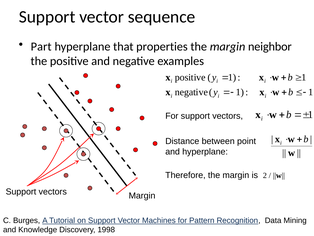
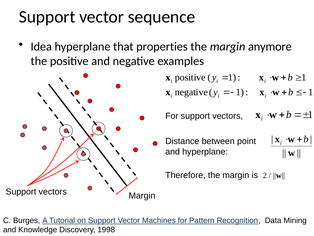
Part: Part -> Idea
neighbor: neighbor -> anymore
